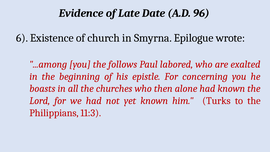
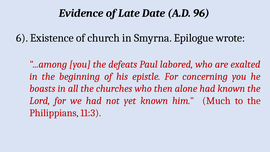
follows: follows -> defeats
Turks: Turks -> Much
